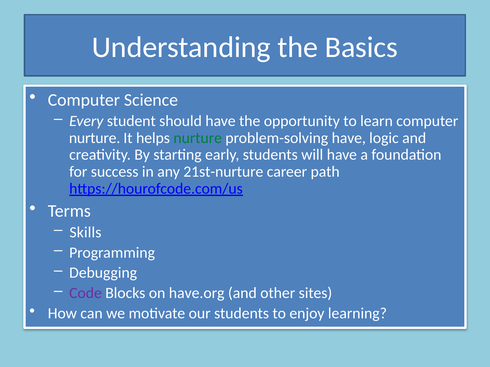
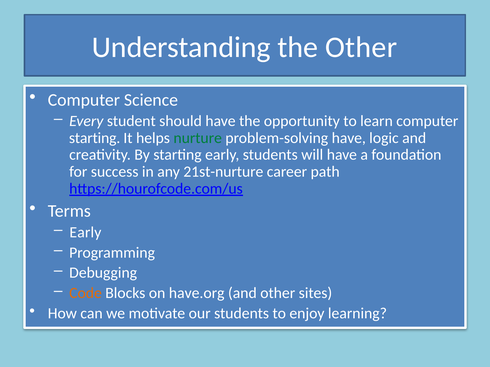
the Basics: Basics -> Other
nurture at (95, 138): nurture -> starting
Skills at (85, 233): Skills -> Early
Code colour: purple -> orange
